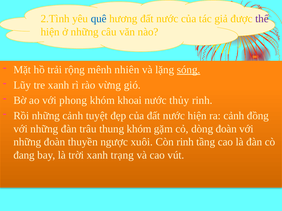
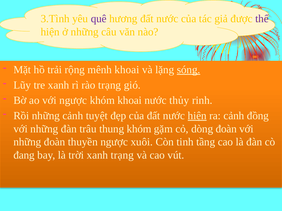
2.Tình: 2.Tình -> 3.Tình
quê colour: blue -> purple
mênh nhiên: nhiên -> khoai
rào vừng: vừng -> trạng
với phong: phong -> ngược
hiện at (197, 116) underline: none -> present
Còn rinh: rinh -> tinh
